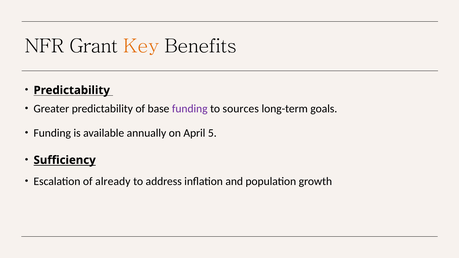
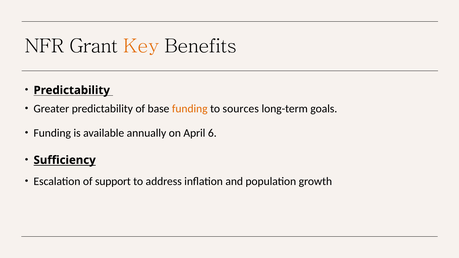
funding at (190, 109) colour: purple -> orange
5: 5 -> 6
already: already -> support
